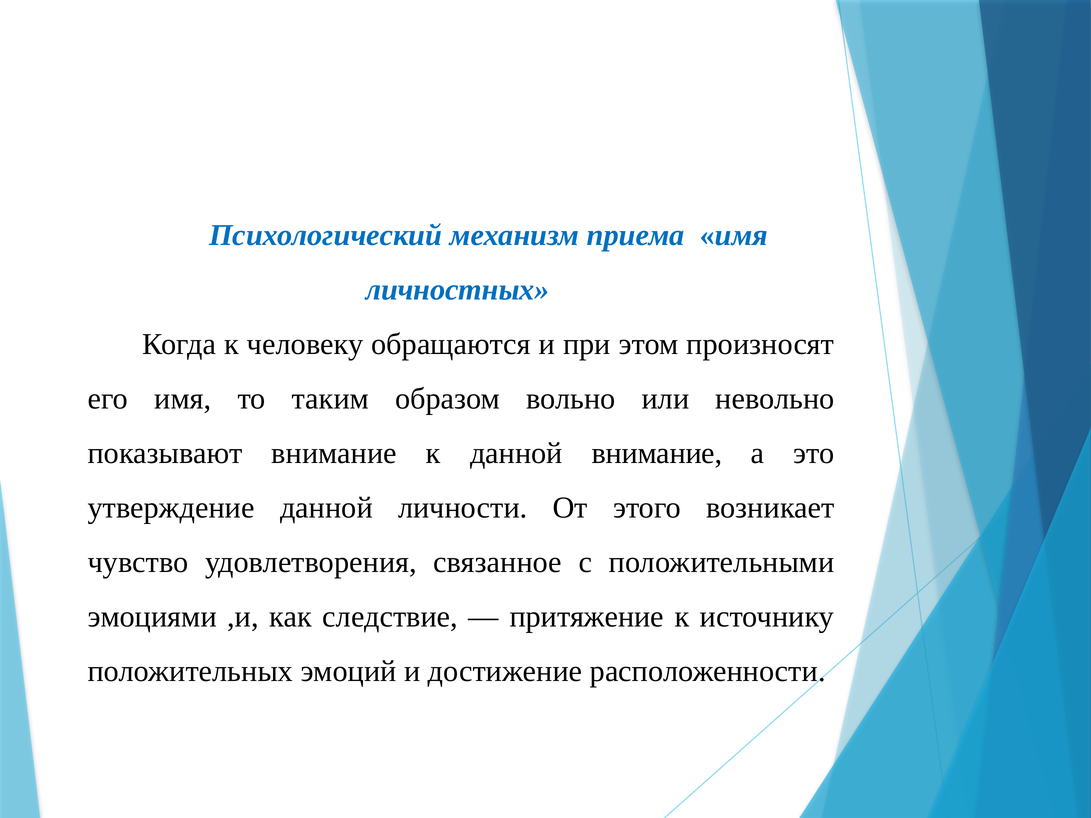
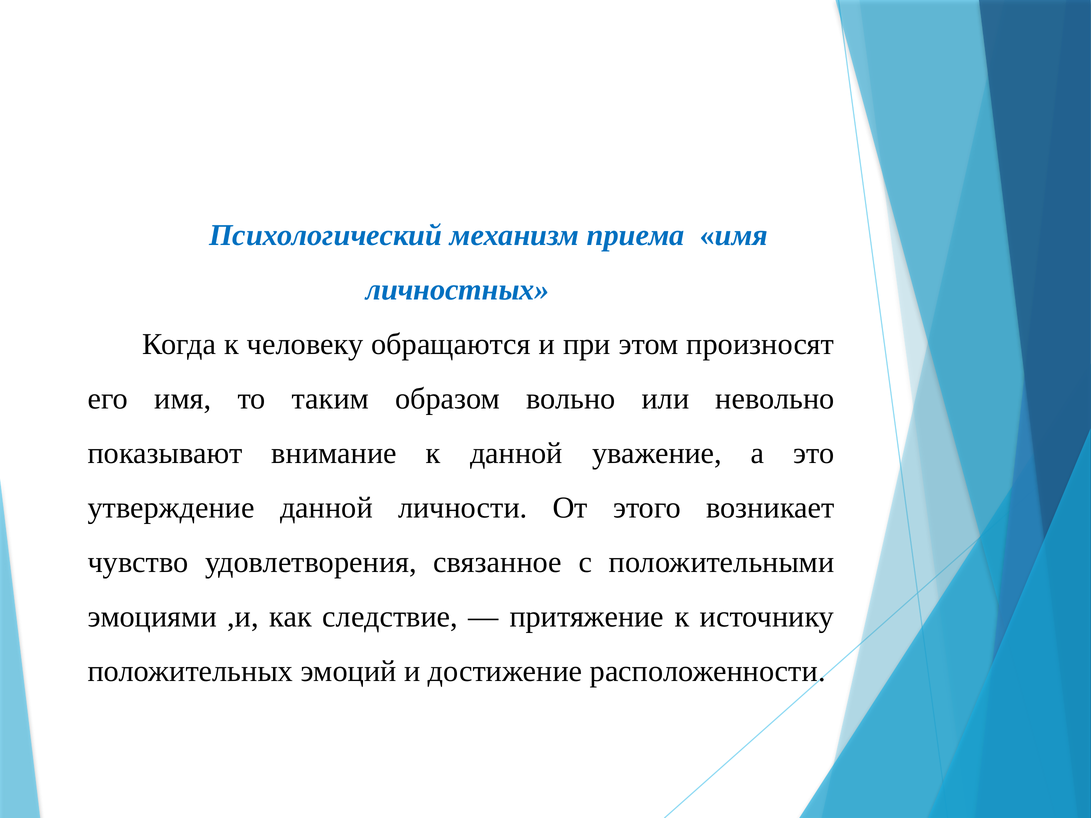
данной внимание: внимание -> уважение
